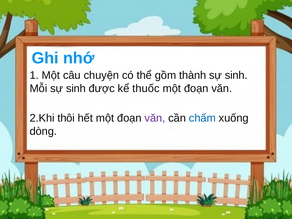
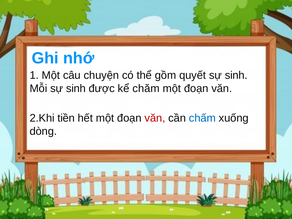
thành: thành -> quyết
thuốc: thuốc -> chăm
thôi: thôi -> tiền
văn at (155, 118) colour: purple -> red
